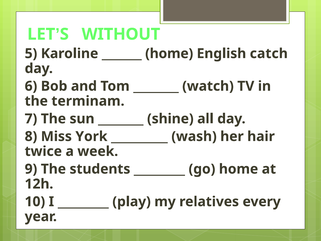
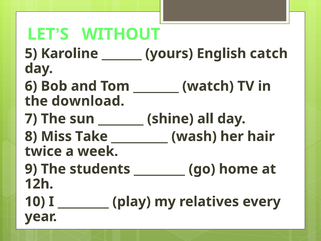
home at (169, 53): home -> yours
terminam: terminam -> download
York: York -> Take
